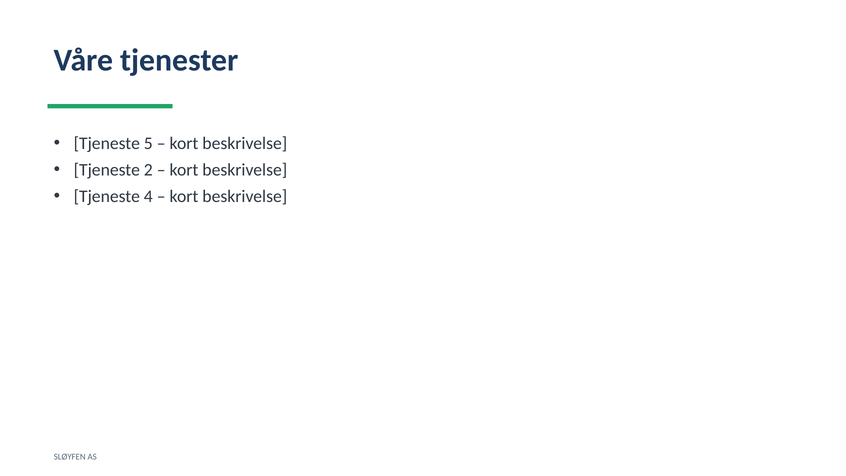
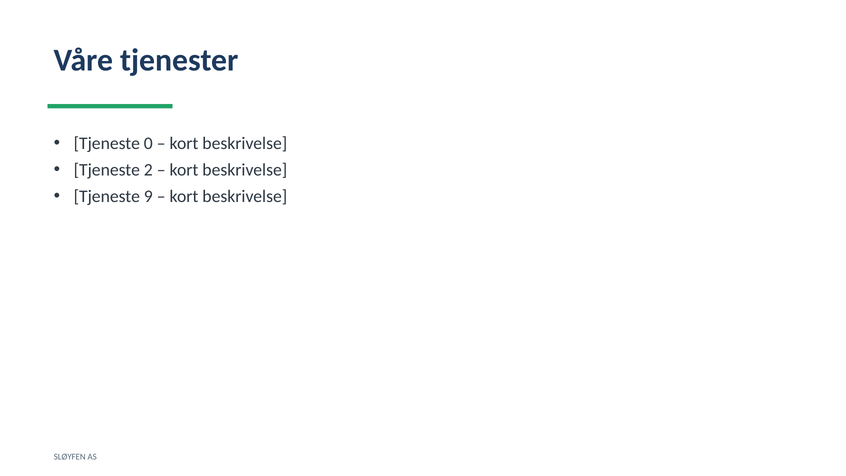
5: 5 -> 0
4: 4 -> 9
